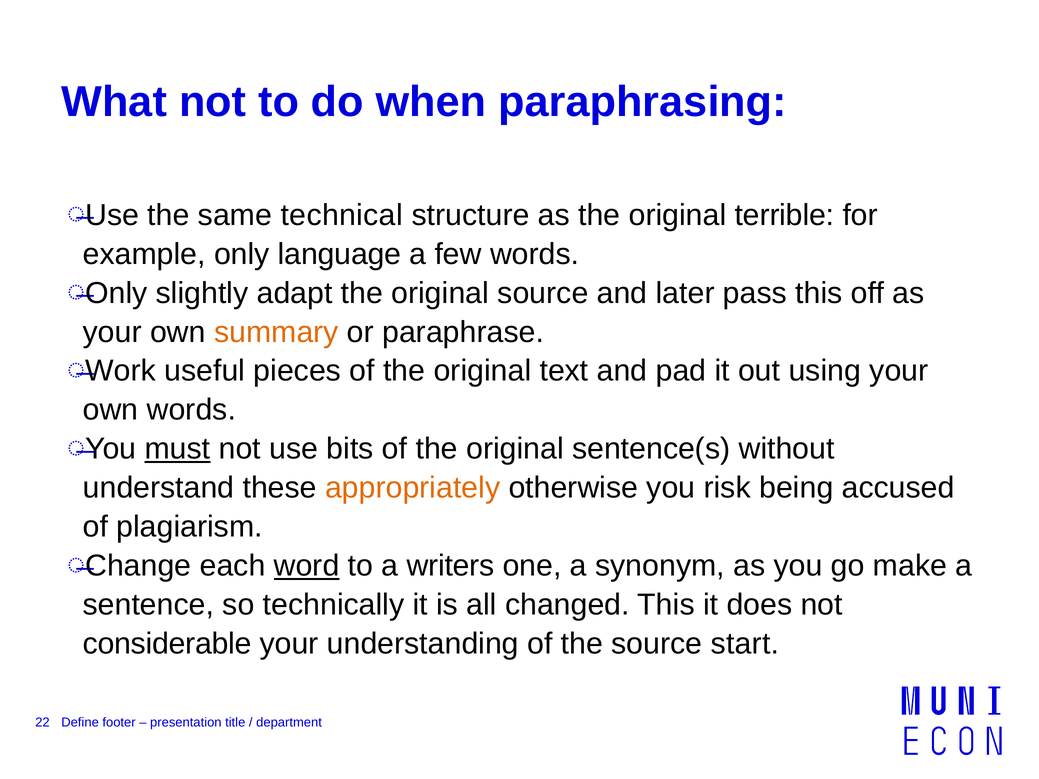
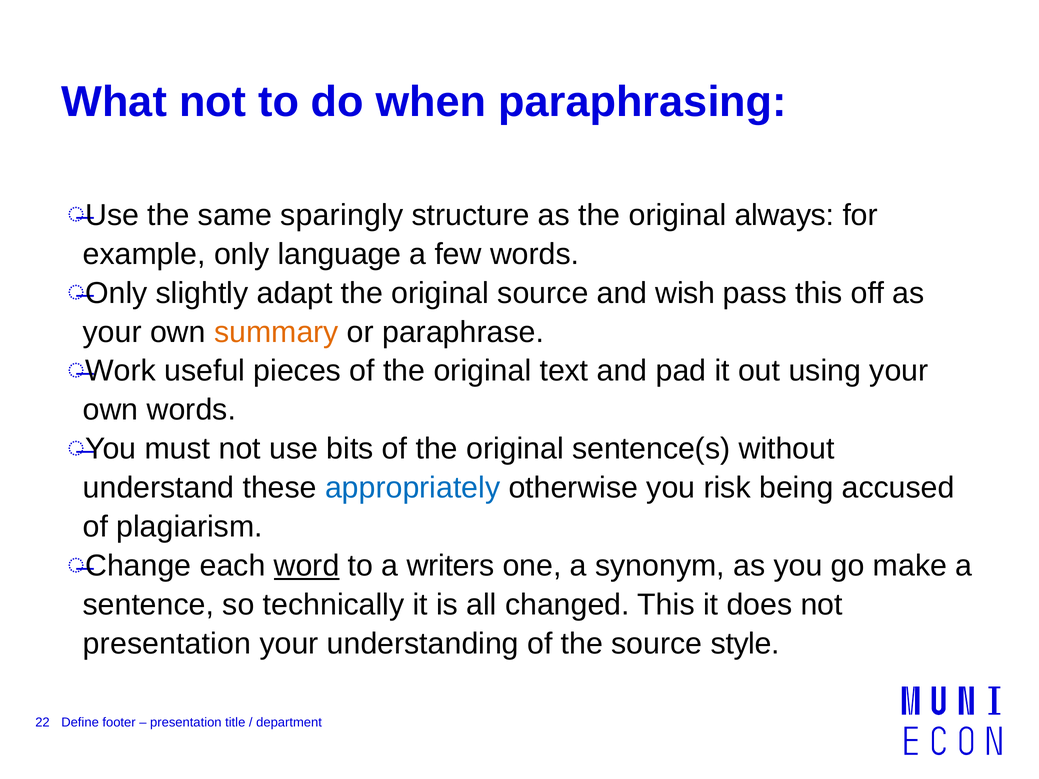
technical: technical -> sparingly
terrible: terrible -> always
later: later -> wish
must underline: present -> none
appropriately colour: orange -> blue
considerable at (167, 644): considerable -> presentation
start: start -> style
